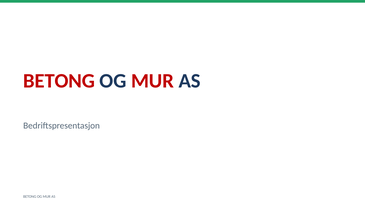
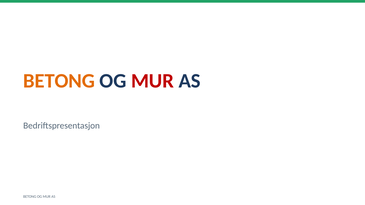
BETONG at (59, 81) colour: red -> orange
